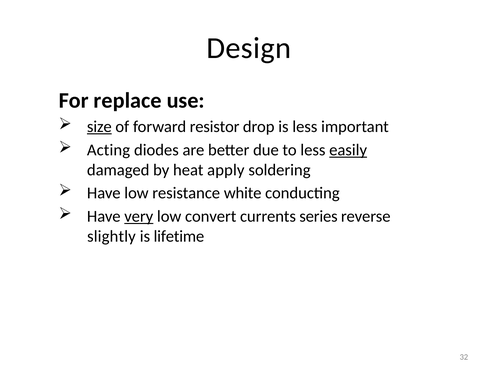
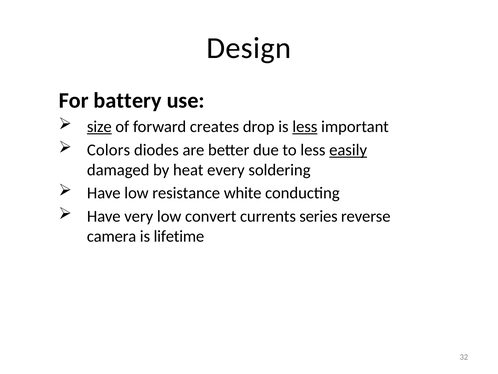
replace: replace -> battery
resistor: resistor -> creates
less at (305, 126) underline: none -> present
Acting: Acting -> Colors
apply: apply -> every
very underline: present -> none
slightly: slightly -> camera
